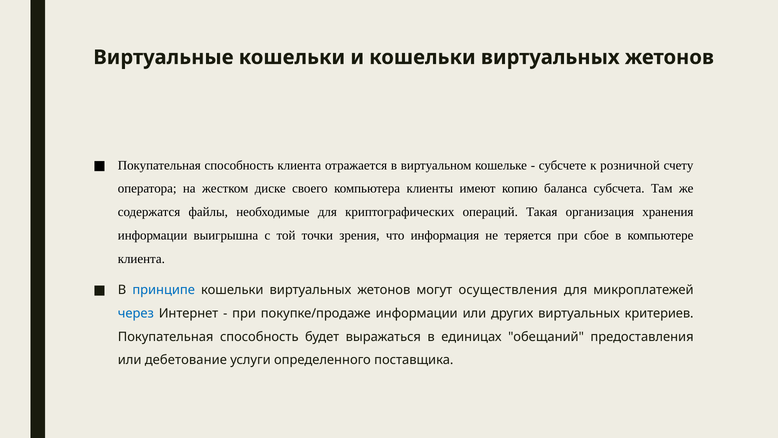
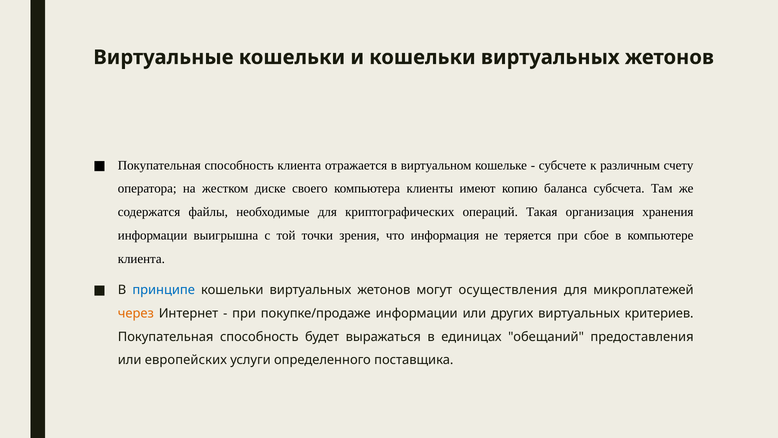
розничной: розничной -> различным
через colour: blue -> orange
дебетование: дебетование -> европейских
